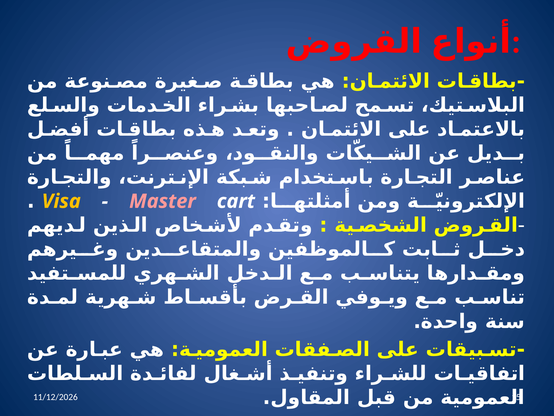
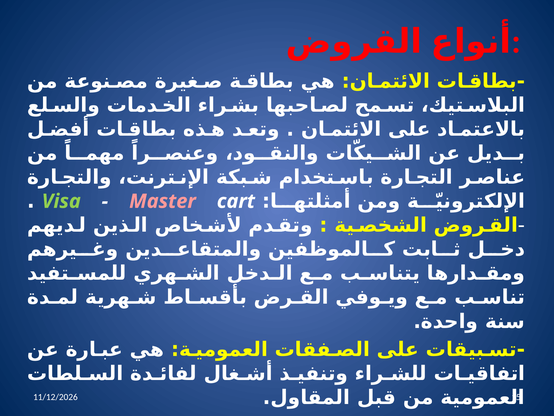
Visa colour: yellow -> light green
